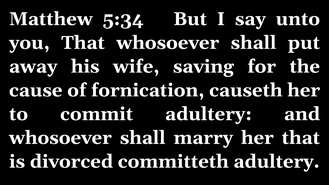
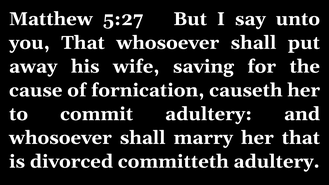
5:34: 5:34 -> 5:27
